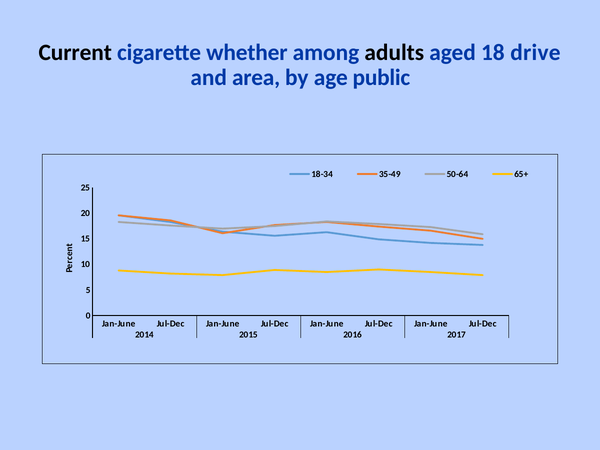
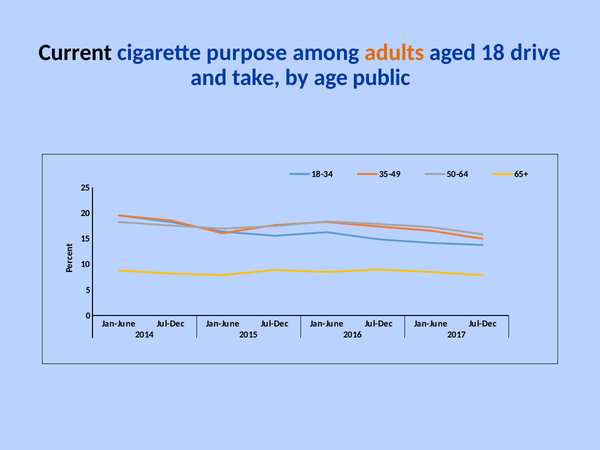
whether: whether -> purpose
adults colour: black -> orange
area: area -> take
